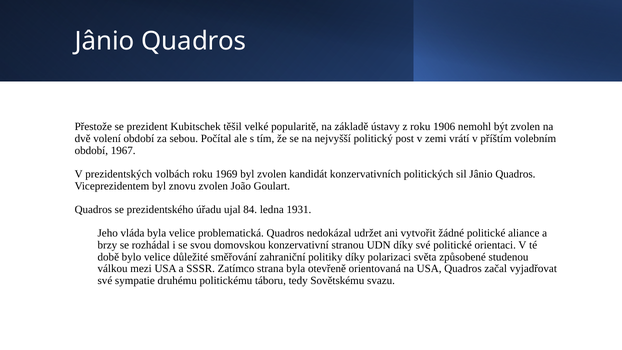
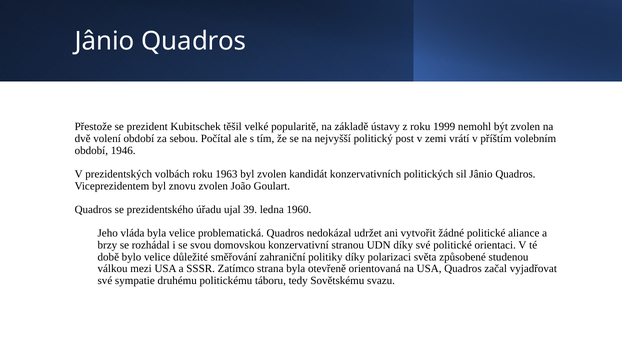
1906: 1906 -> 1999
1967: 1967 -> 1946
1969: 1969 -> 1963
84: 84 -> 39
1931: 1931 -> 1960
